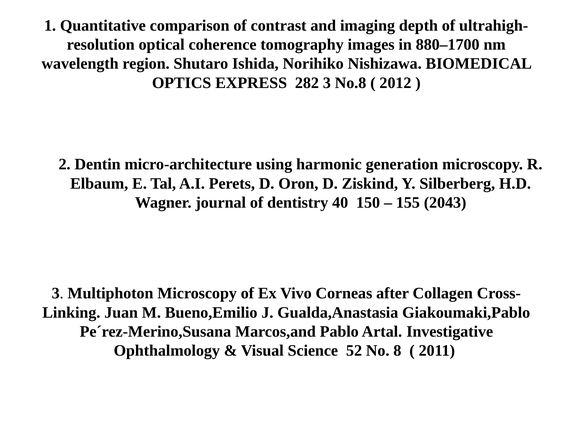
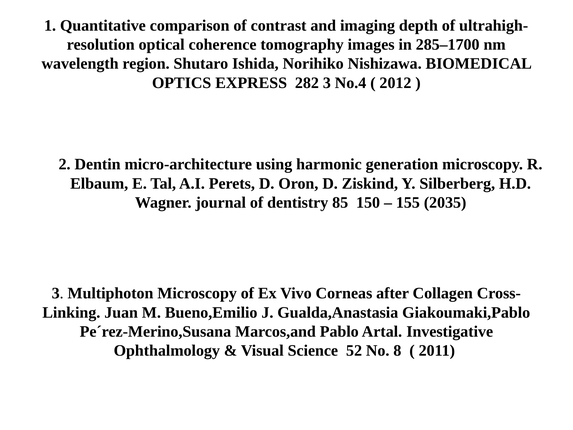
880–1700: 880–1700 -> 285–1700
No.8: No.8 -> No.4
40: 40 -> 85
2043: 2043 -> 2035
